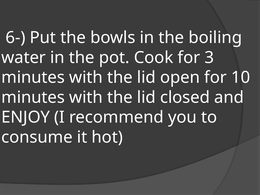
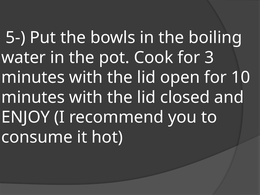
6-: 6- -> 5-
